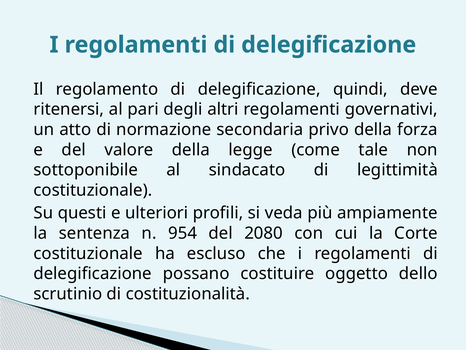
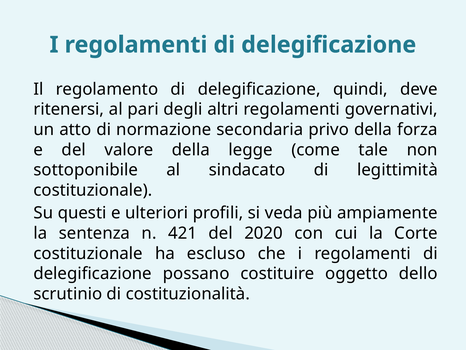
954: 954 -> 421
2080: 2080 -> 2020
